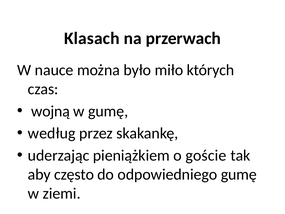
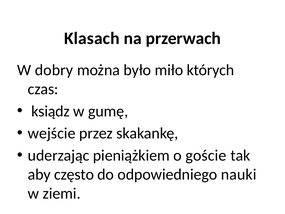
nauce: nauce -> dobry
wojną: wojną -> ksiądz
według: według -> wejście
odpowiedniego gumę: gumę -> nauki
